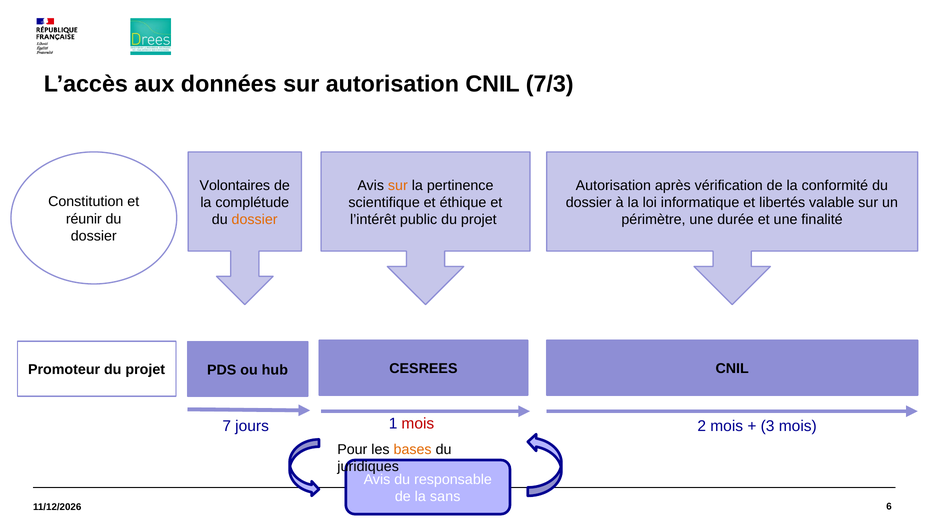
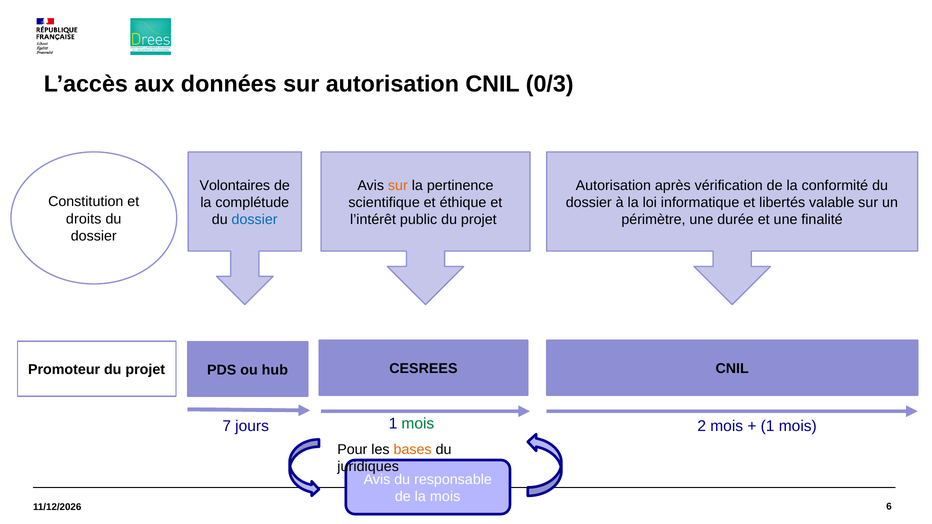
7/3: 7/3 -> 0/3
réunir: réunir -> droits
dossier at (255, 220) colour: orange -> blue
mois at (418, 424) colour: red -> green
3 at (768, 426): 3 -> 1
la sans: sans -> mois
